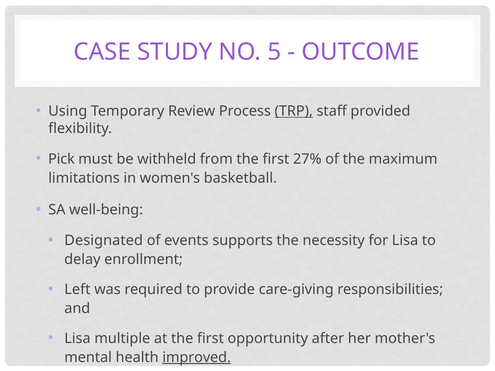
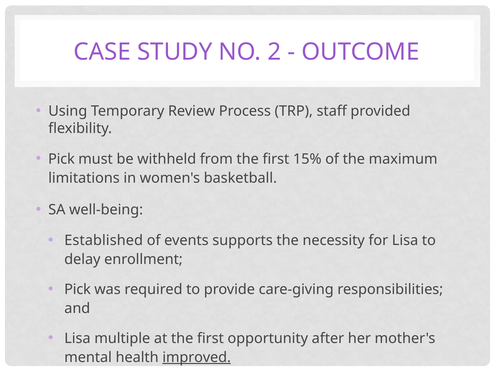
5: 5 -> 2
TRP underline: present -> none
27%: 27% -> 15%
Designated: Designated -> Established
Left at (77, 290): Left -> Pick
